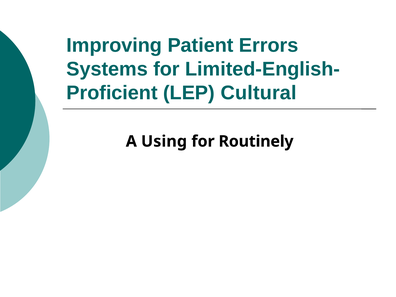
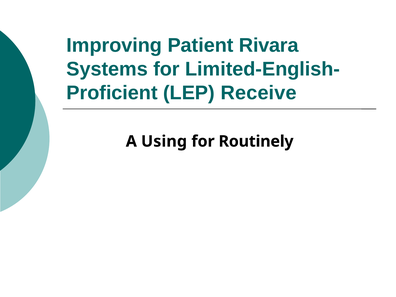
Errors: Errors -> Rivara
Cultural: Cultural -> Receive
